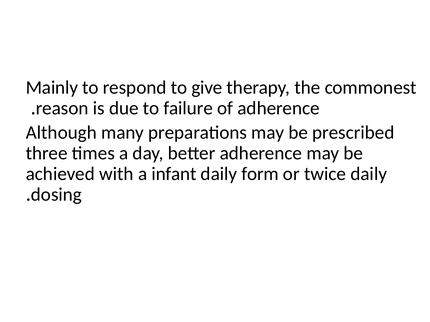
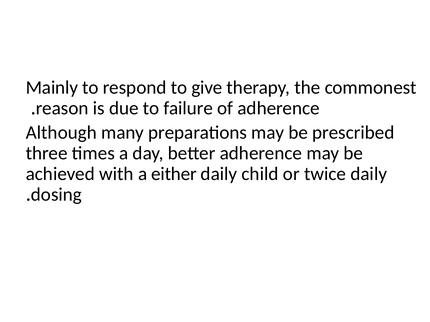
infant: infant -> either
form: form -> child
